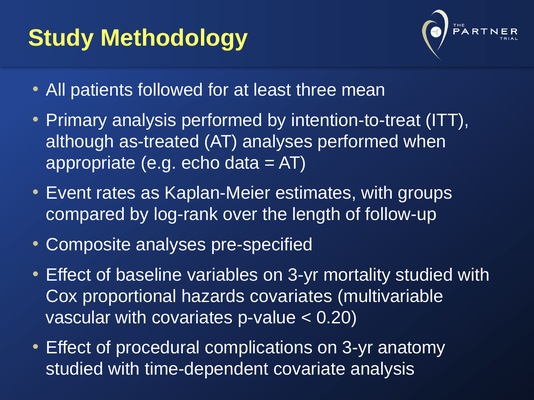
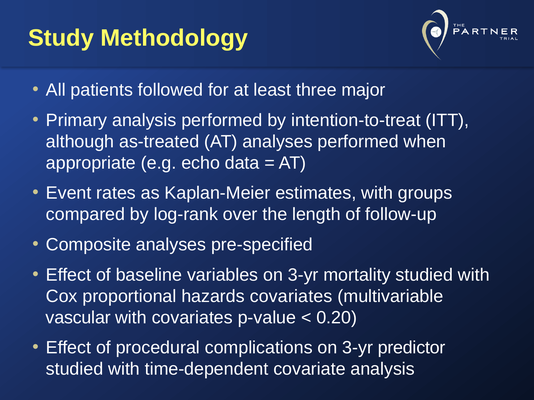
mean: mean -> major
anatomy: anatomy -> predictor
